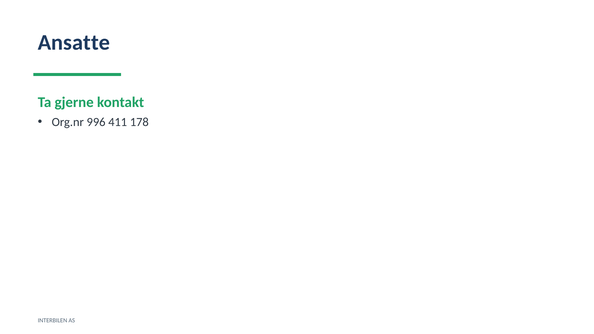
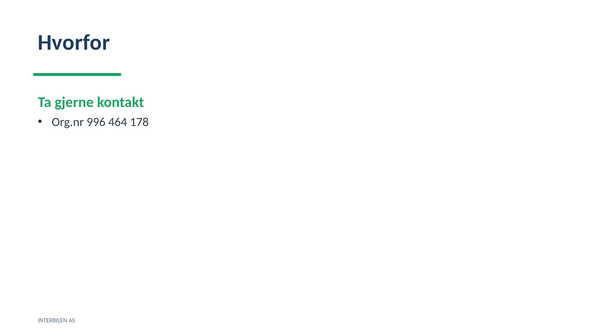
Ansatte: Ansatte -> Hvorfor
411: 411 -> 464
